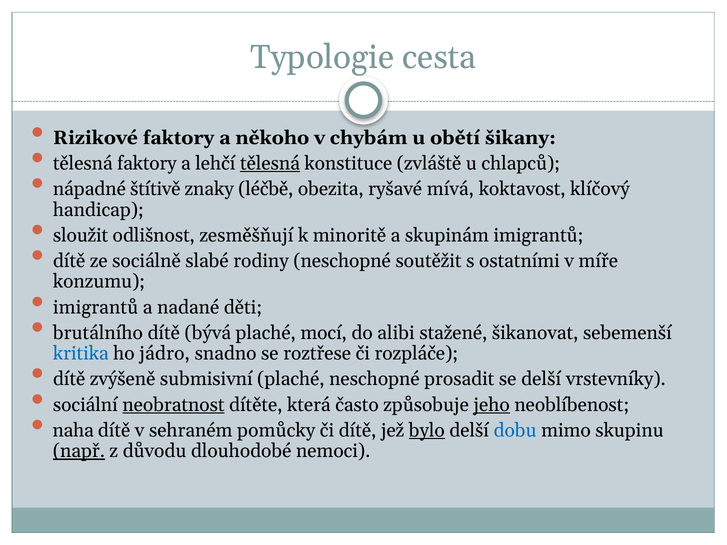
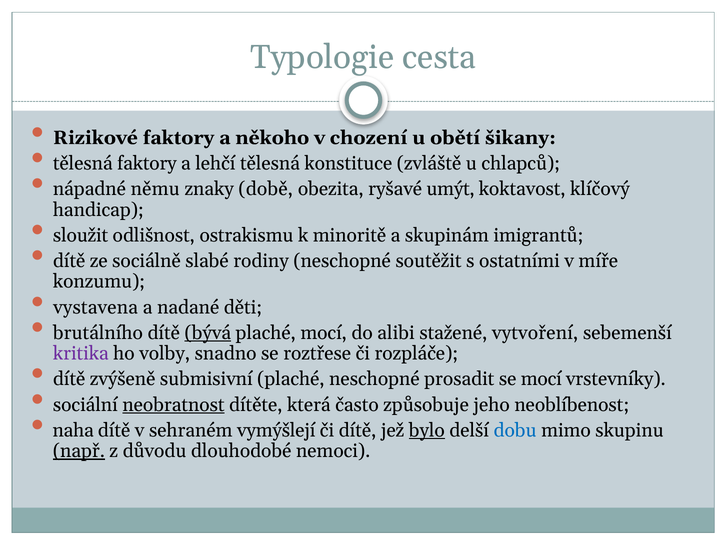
chybám: chybám -> chození
tělesná at (270, 163) underline: present -> none
štítivě: štítivě -> němu
léčbě: léčbě -> době
mívá: mívá -> umýt
zesměšňují: zesměšňují -> ostrakismu
imigrantů at (96, 307): imigrantů -> vystavena
bývá underline: none -> present
šikanovat: šikanovat -> vytvoření
kritika colour: blue -> purple
jádro: jádro -> volby
se delší: delší -> mocí
jeho underline: present -> none
pomůcky: pomůcky -> vymýšlejí
